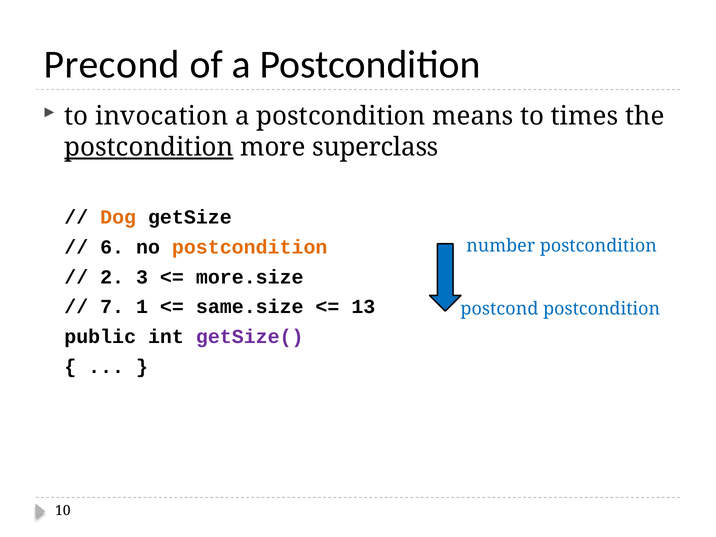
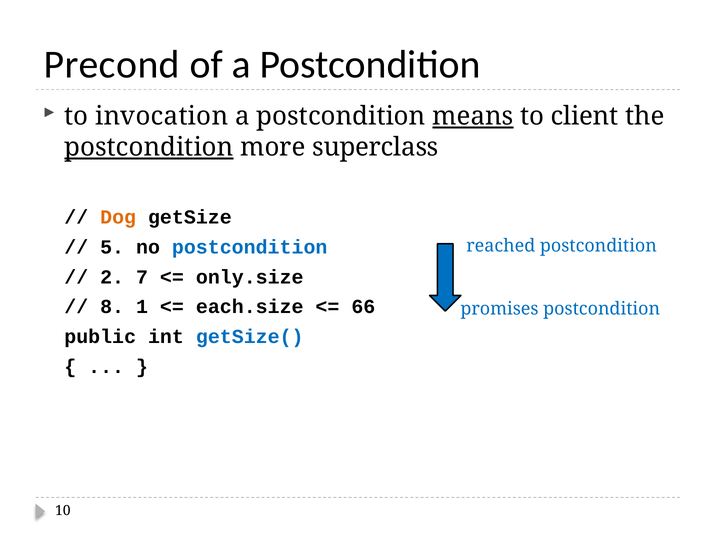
means underline: none -> present
times: times -> client
6: 6 -> 5
postcondition at (250, 247) colour: orange -> blue
number: number -> reached
3: 3 -> 7
more.size: more.size -> only.size
7: 7 -> 8
same.size: same.size -> each.size
13: 13 -> 66
postcond: postcond -> promises
getSize( colour: purple -> blue
